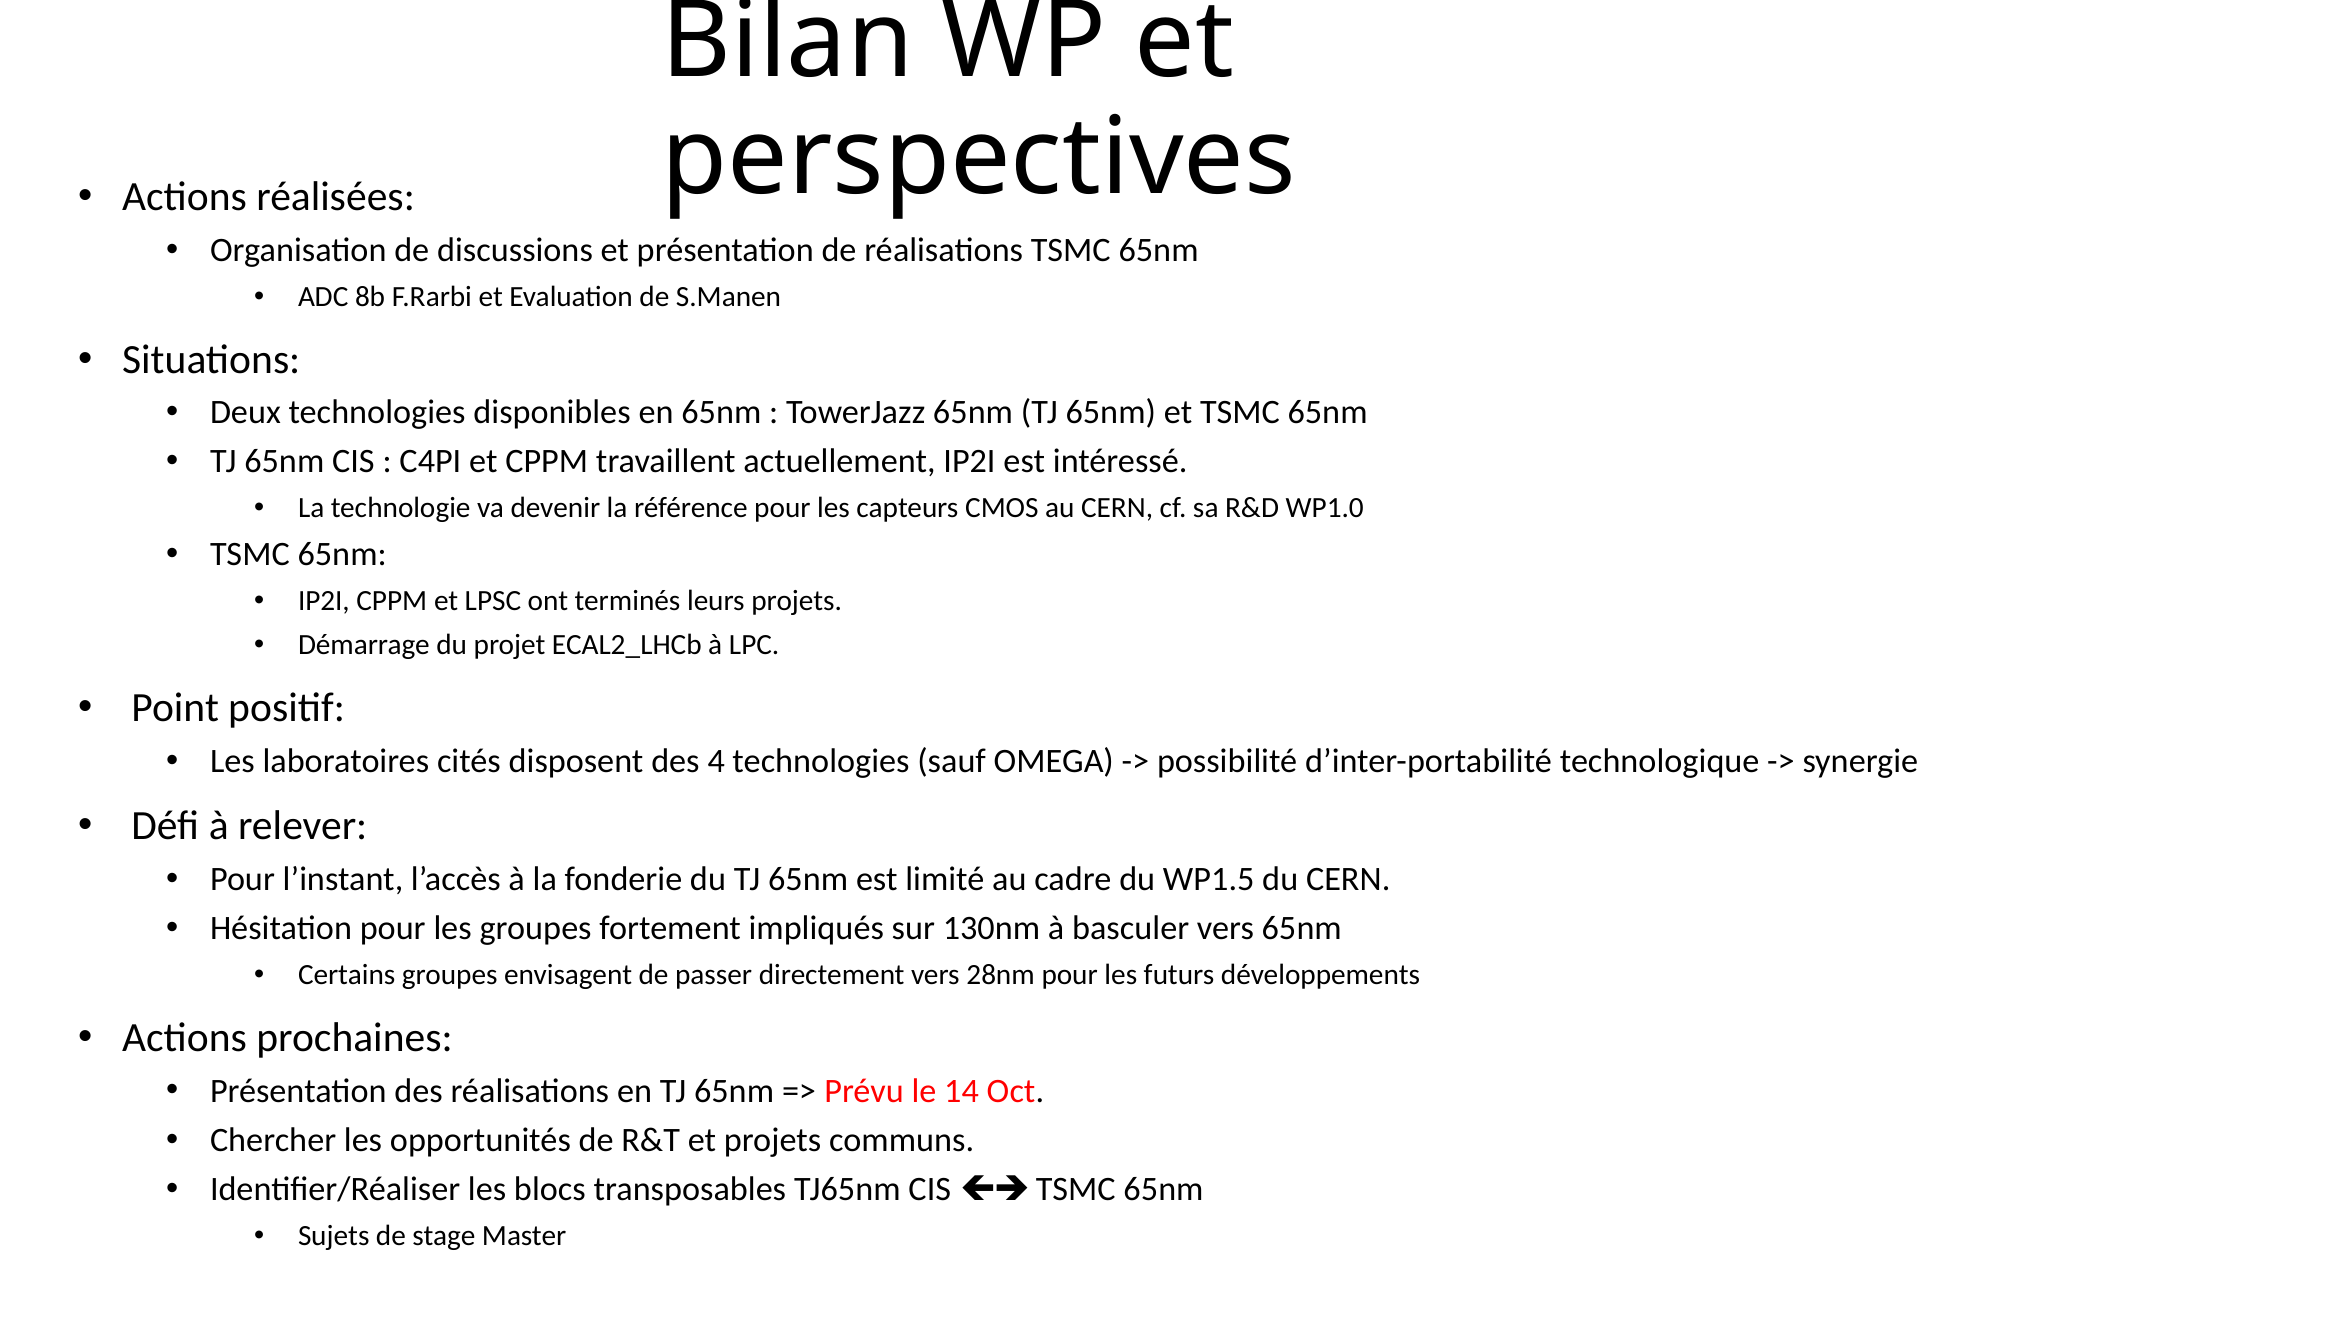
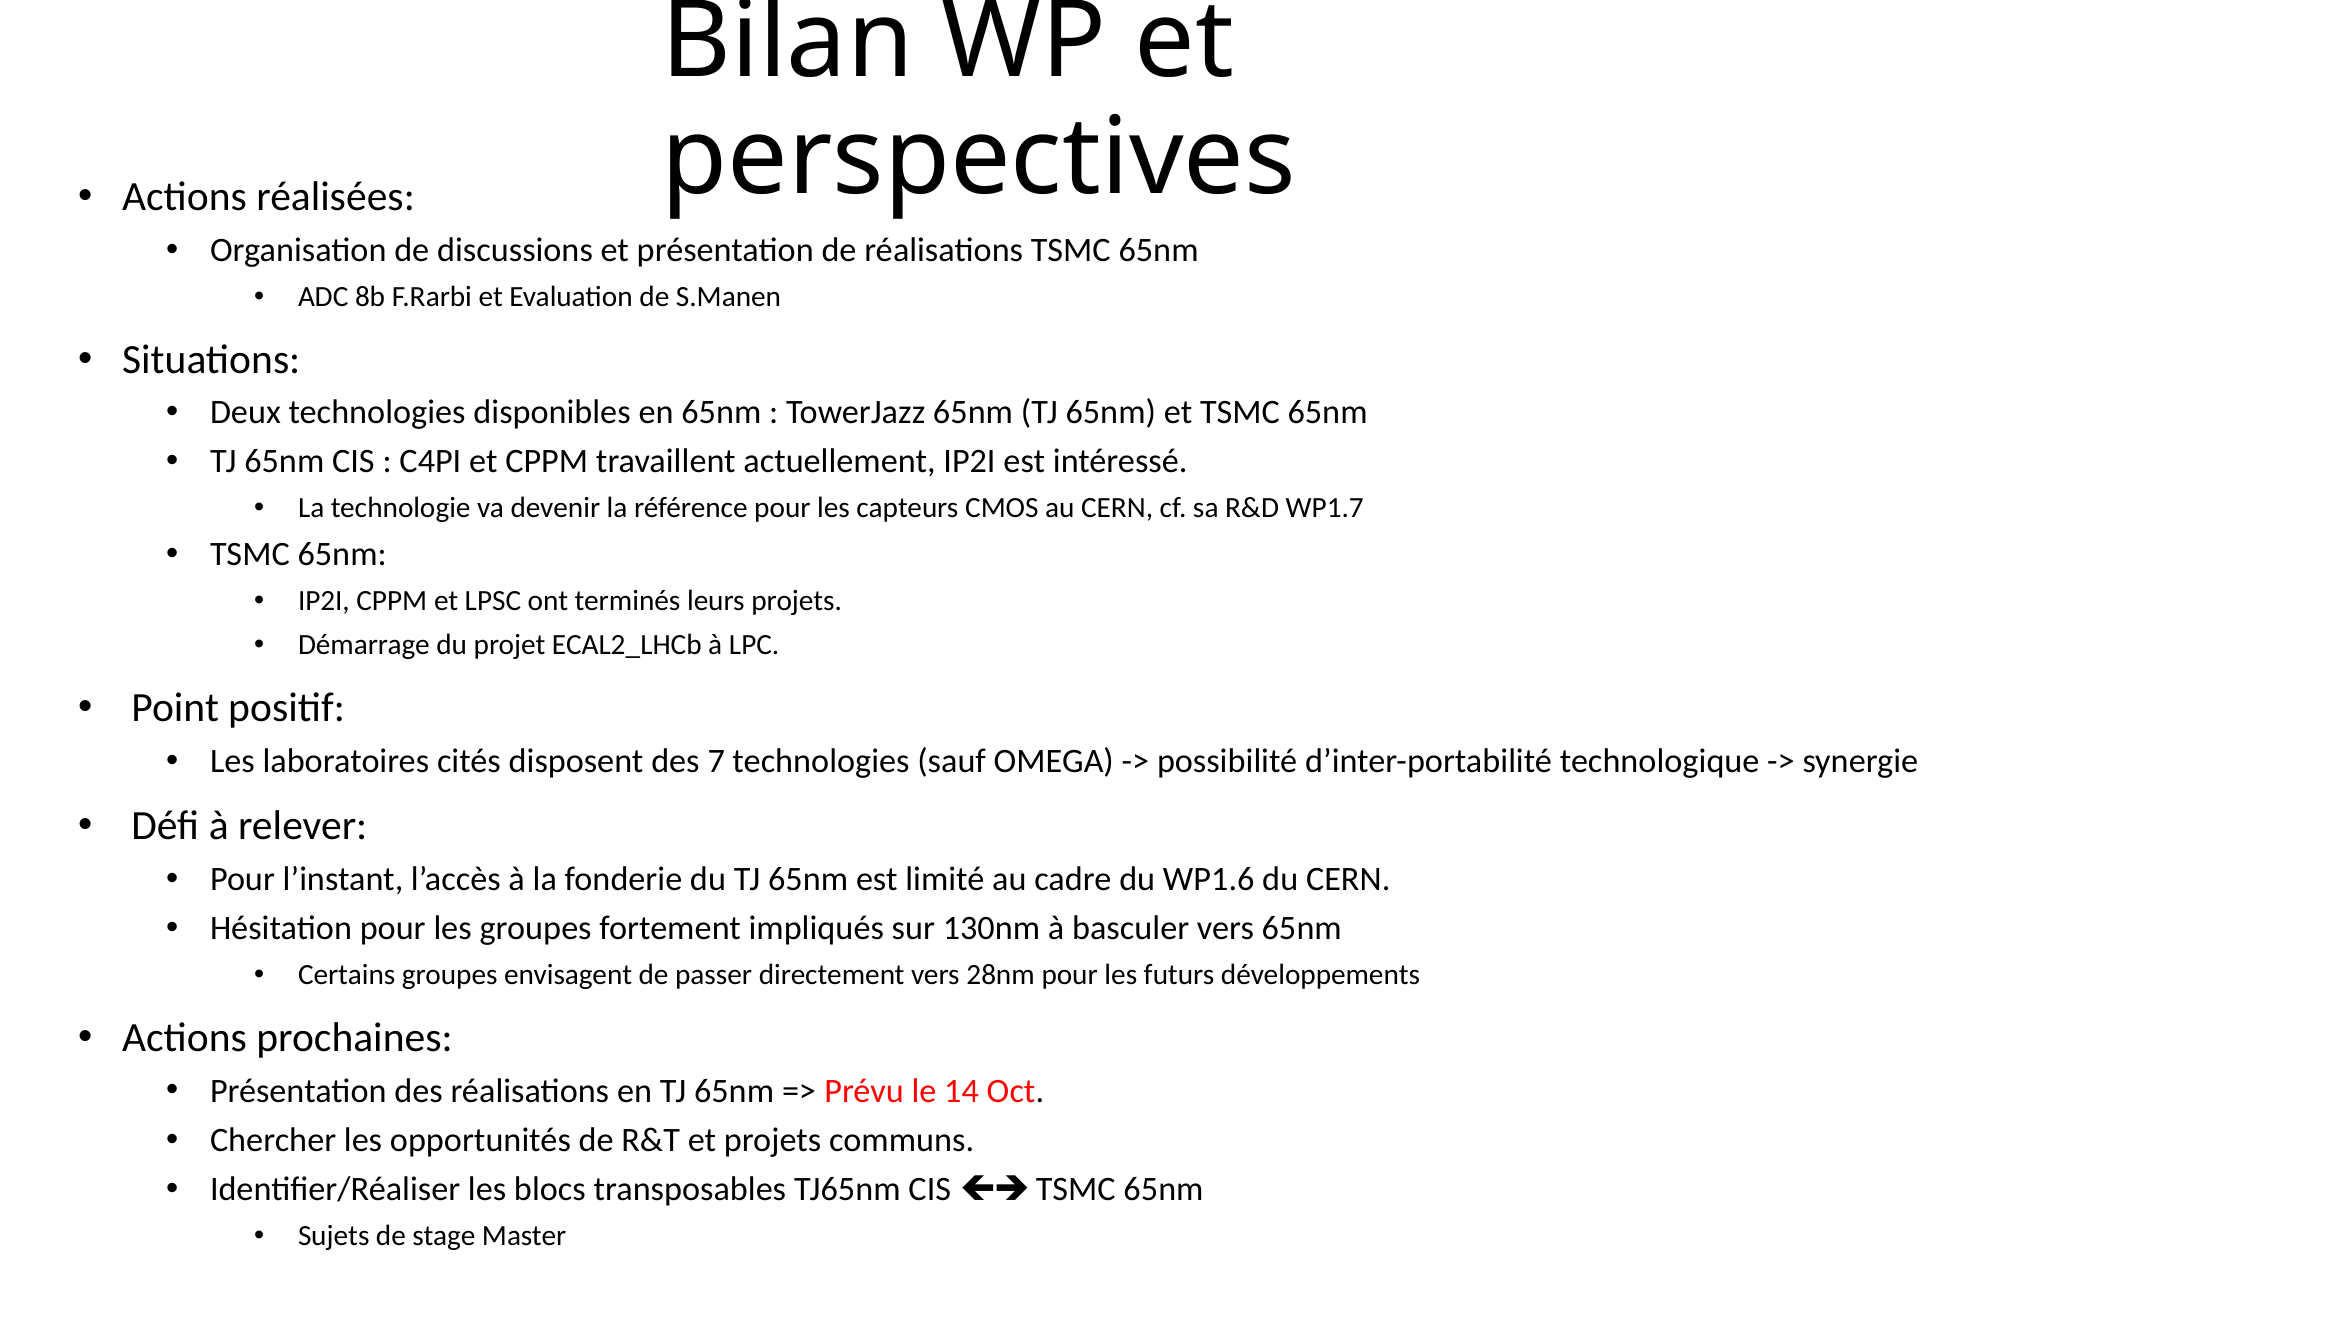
WP1.0: WP1.0 -> WP1.7
4: 4 -> 7
WP1.5: WP1.5 -> WP1.6
